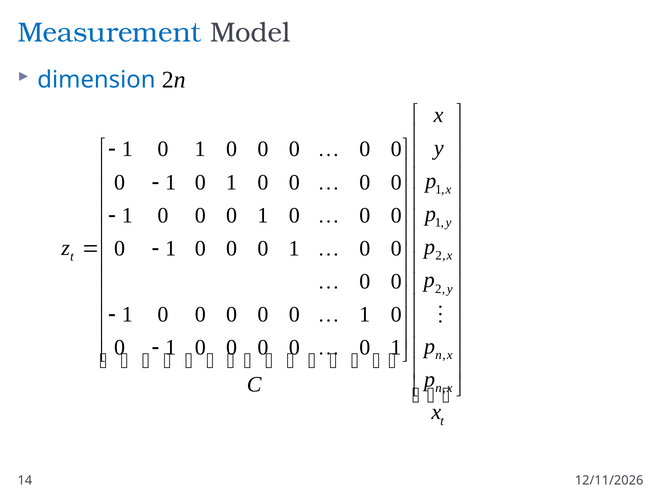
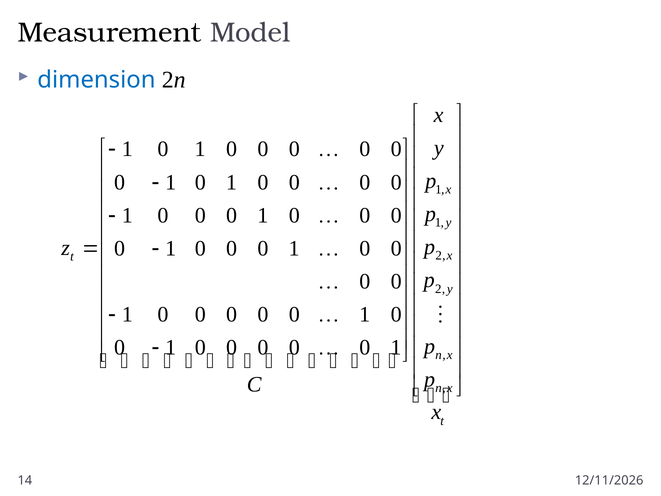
Measurement colour: blue -> black
